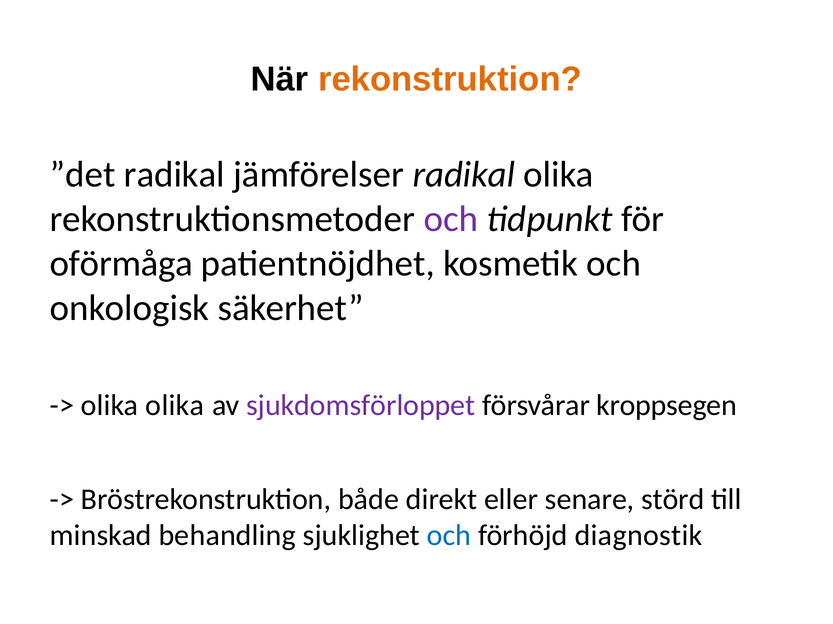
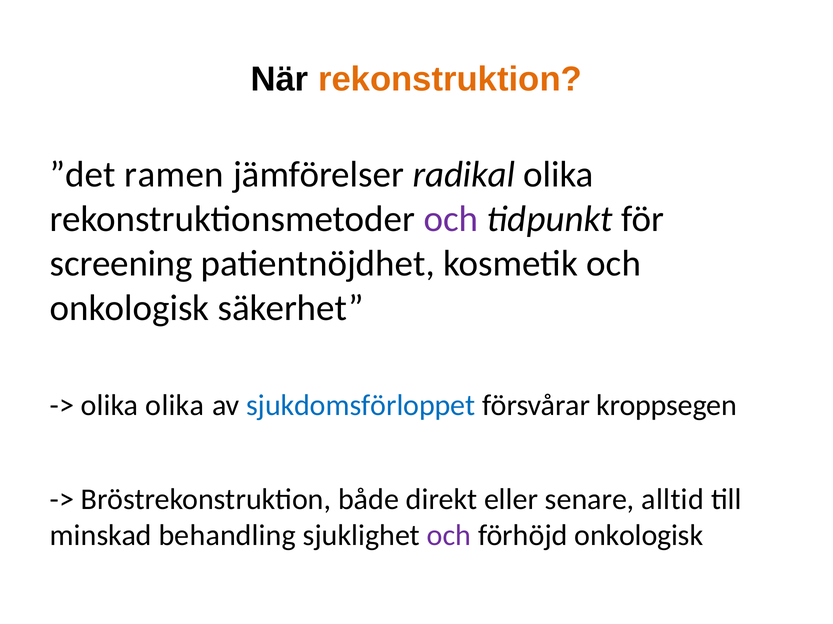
”det radikal: radikal -> ramen
oförmåga: oförmåga -> screening
sjukdomsförloppet colour: purple -> blue
störd: störd -> alltid
och at (449, 536) colour: blue -> purple
förhöjd diagnostik: diagnostik -> onkologisk
